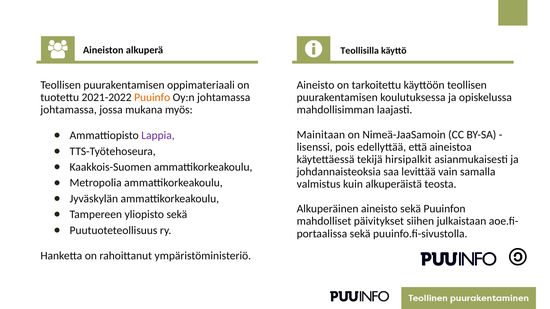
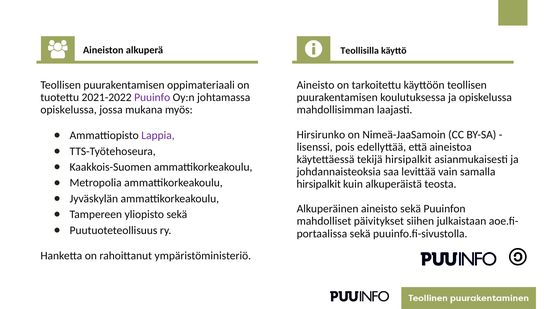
Puuinfo colour: orange -> purple
johtamassa at (69, 110): johtamassa -> opiskelussa
Mainitaan: Mainitaan -> Hirsirunko
valmistus at (319, 184): valmistus -> hirsipalkit
